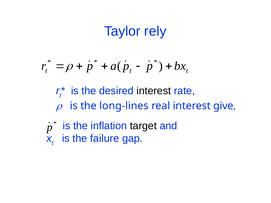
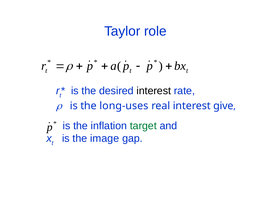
rely: rely -> role
long-lines: long-lines -> long-uses
target colour: black -> green
failure: failure -> image
